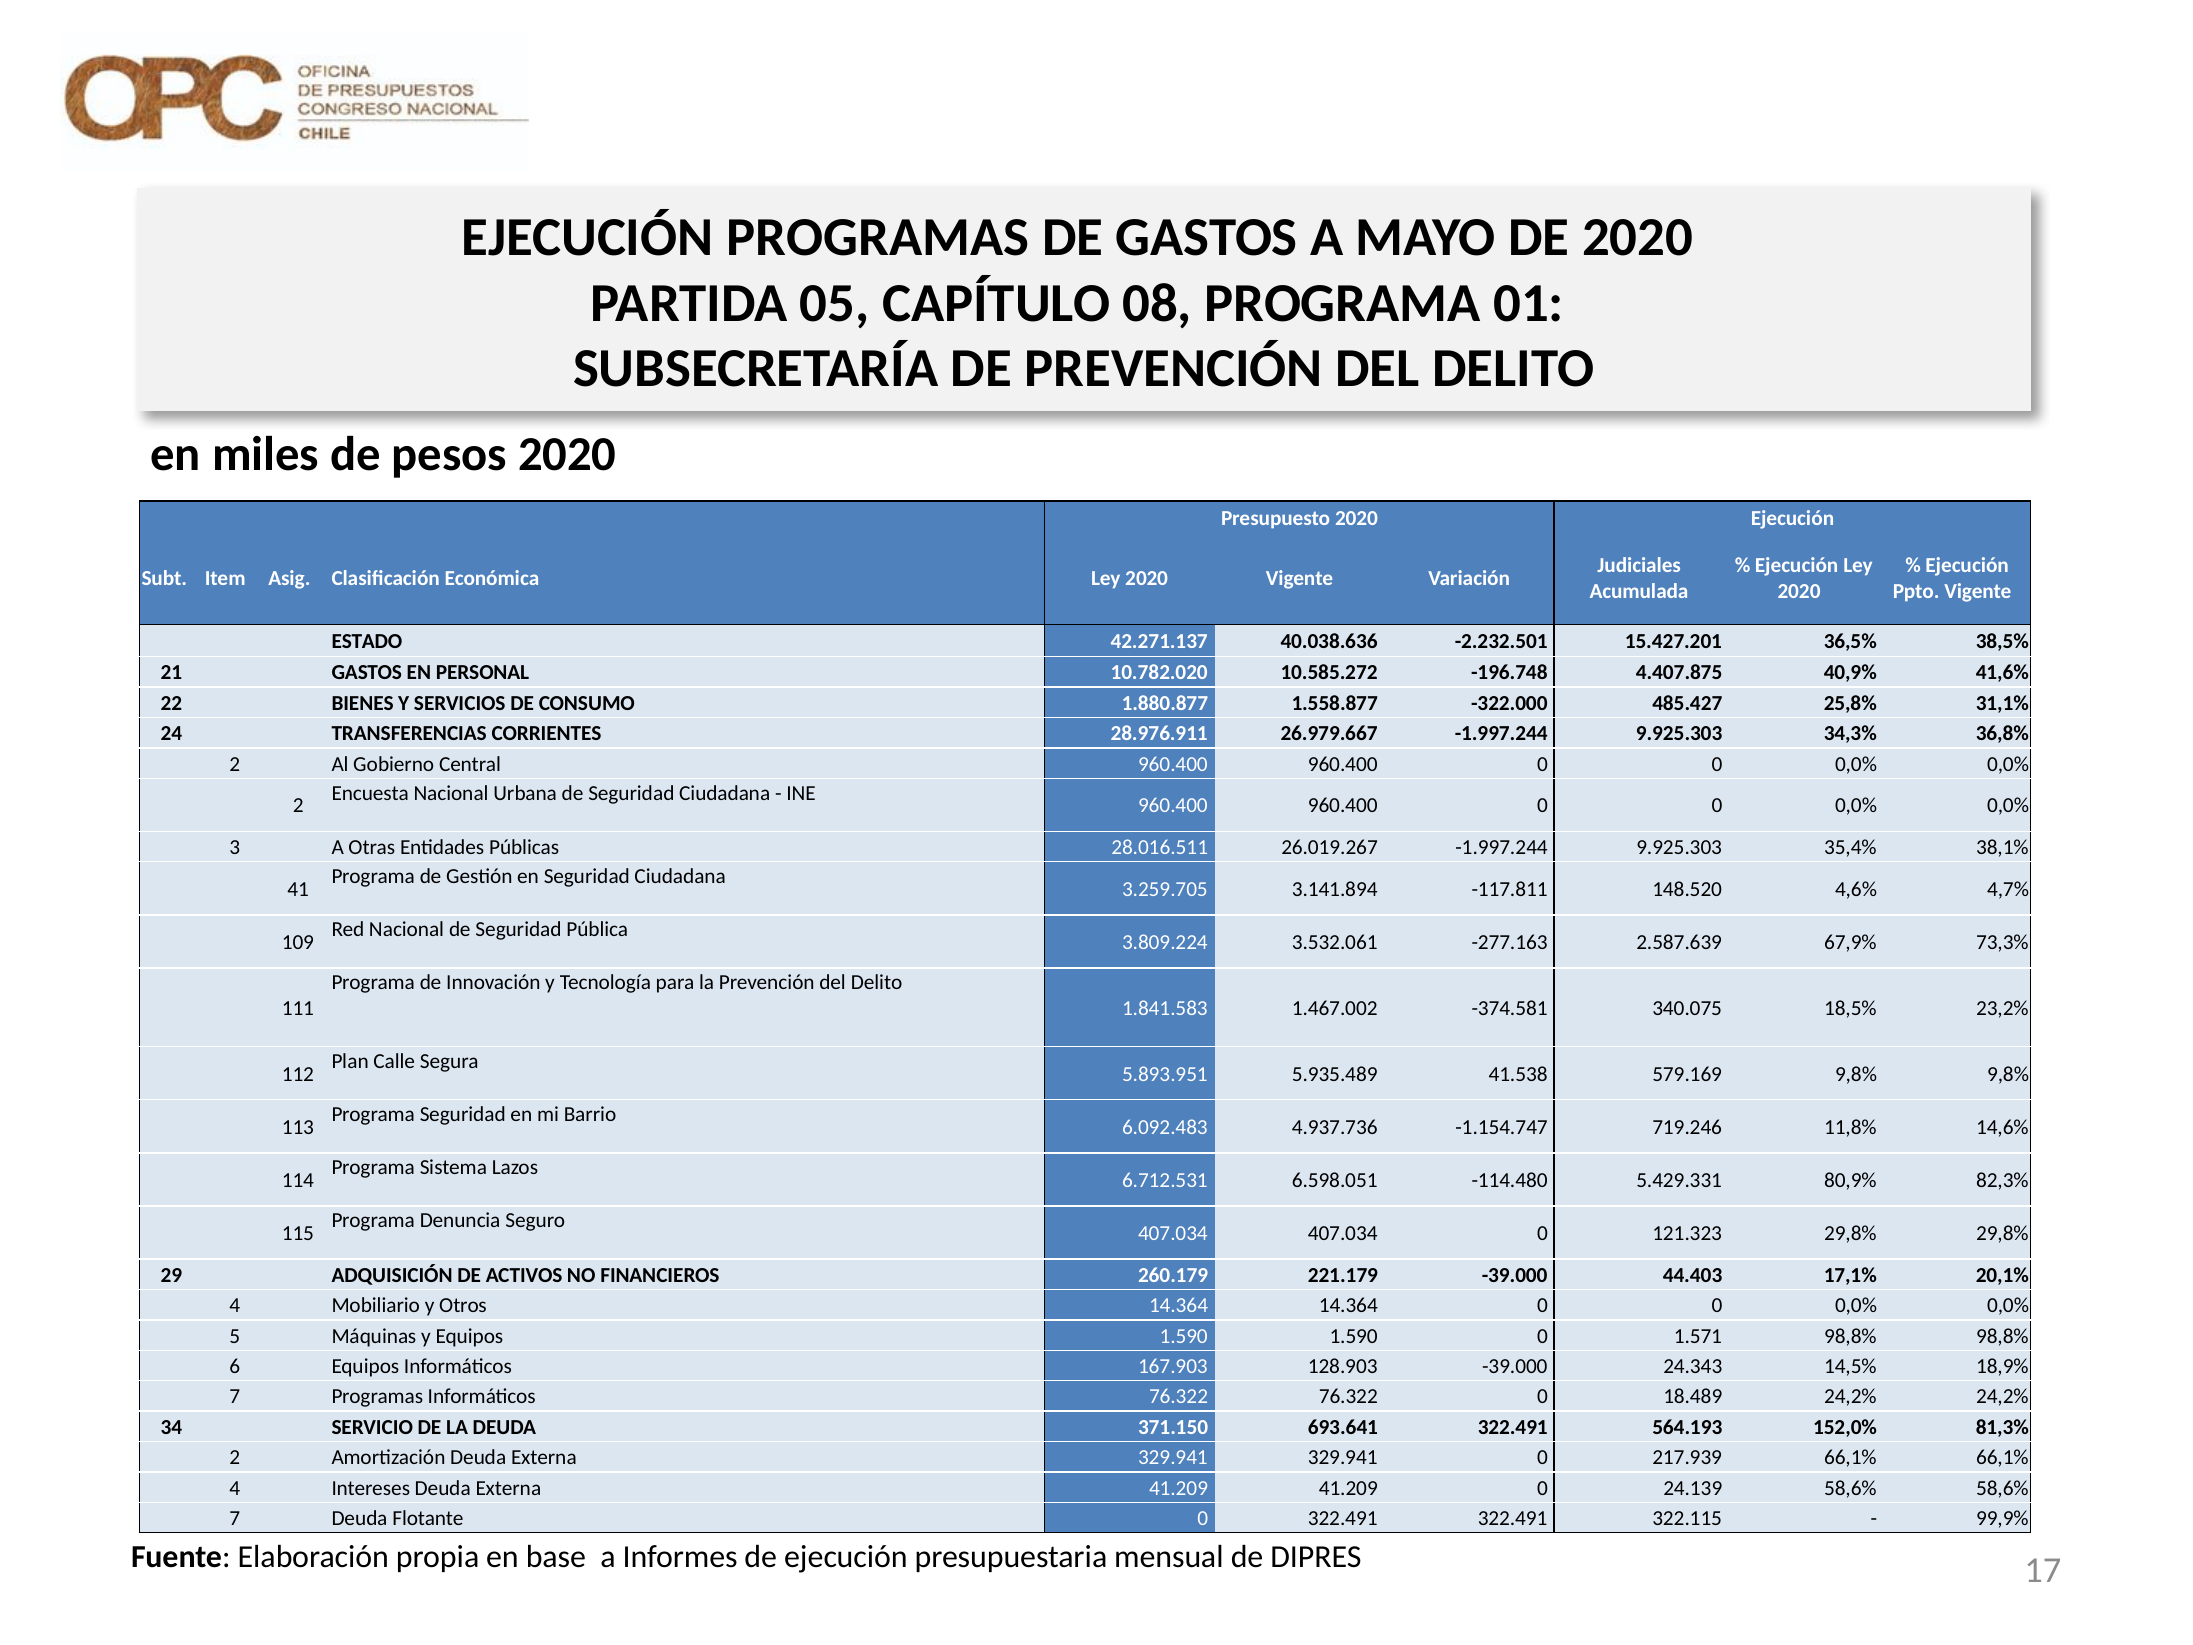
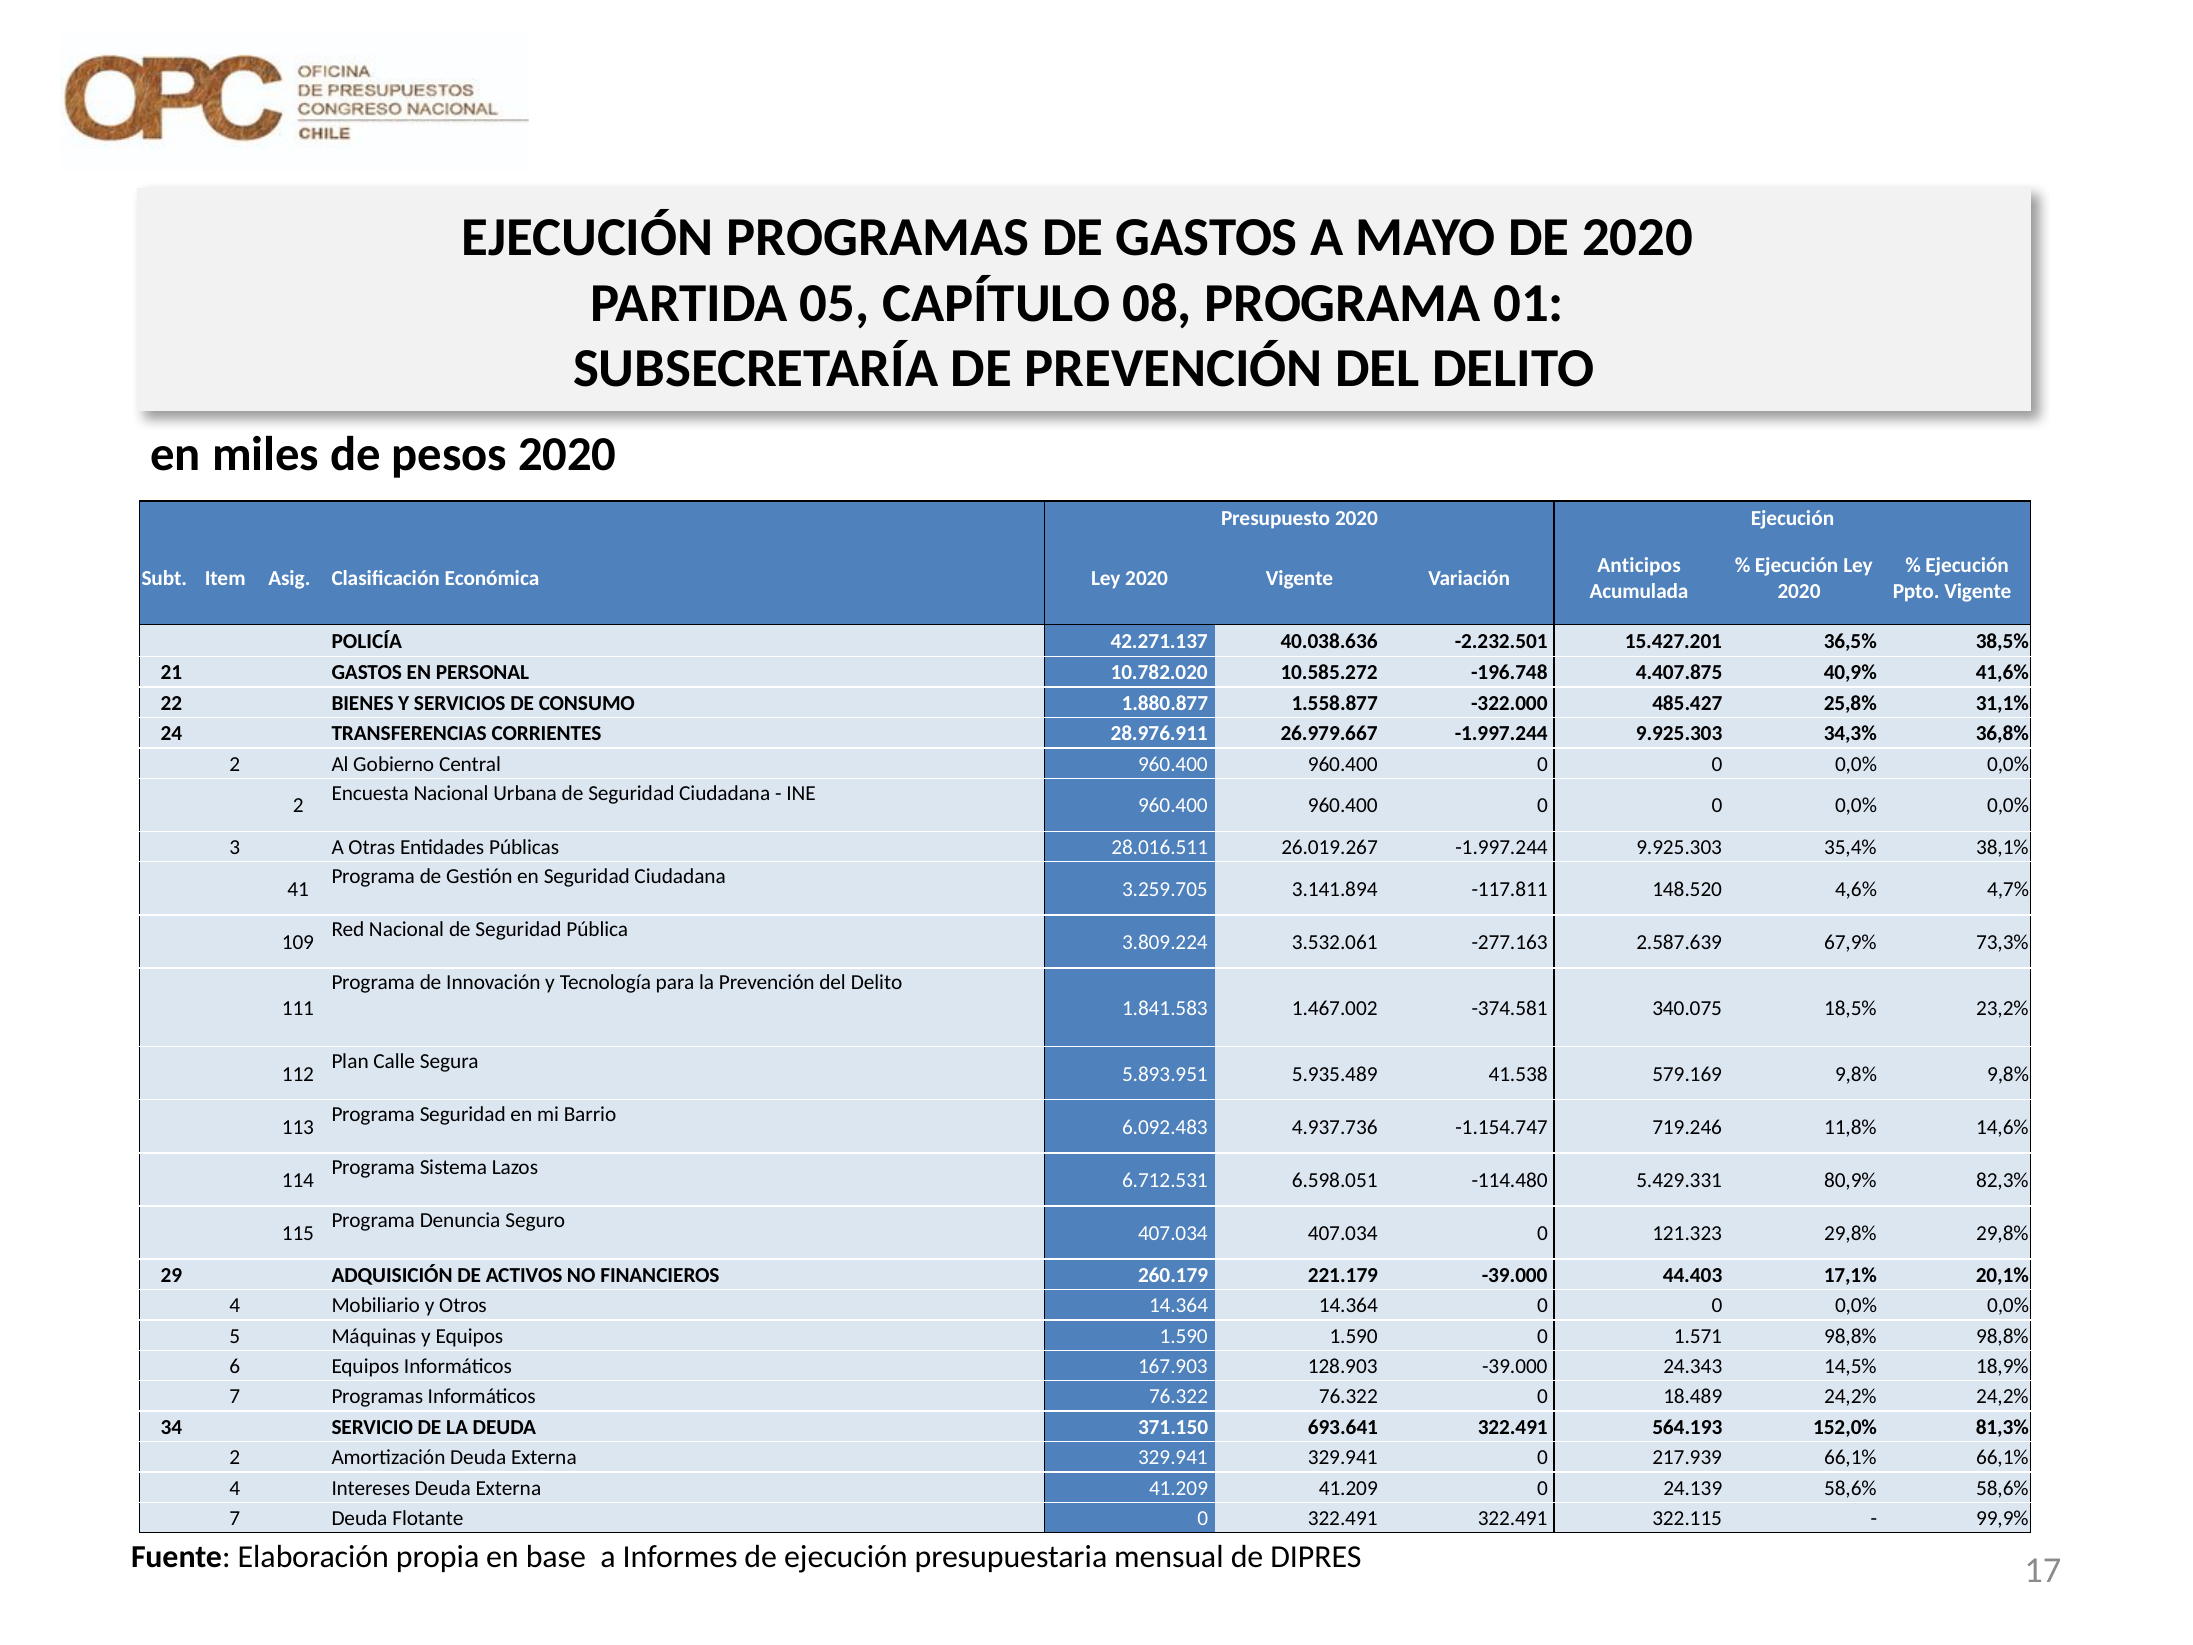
Judiciales: Judiciales -> Anticipos
ESTADO: ESTADO -> POLICÍA
